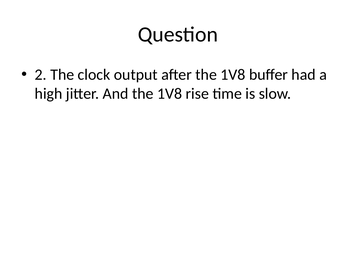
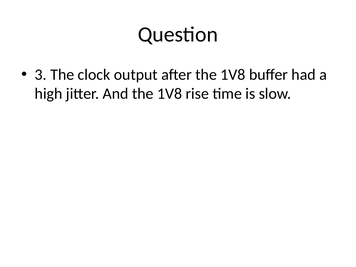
2: 2 -> 3
